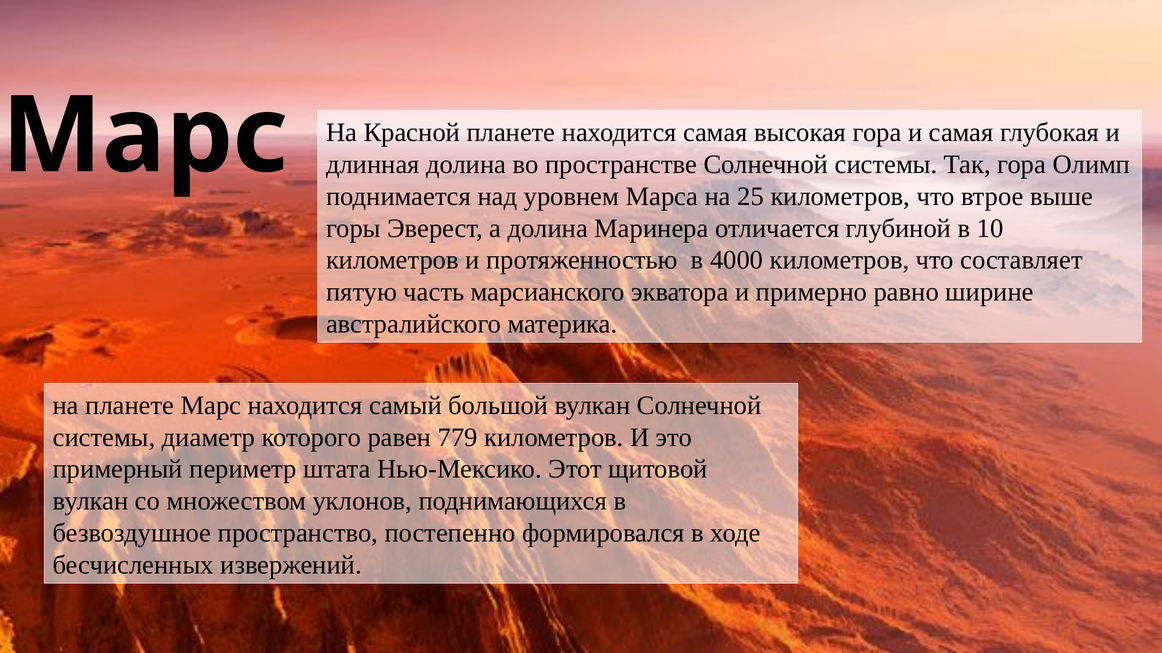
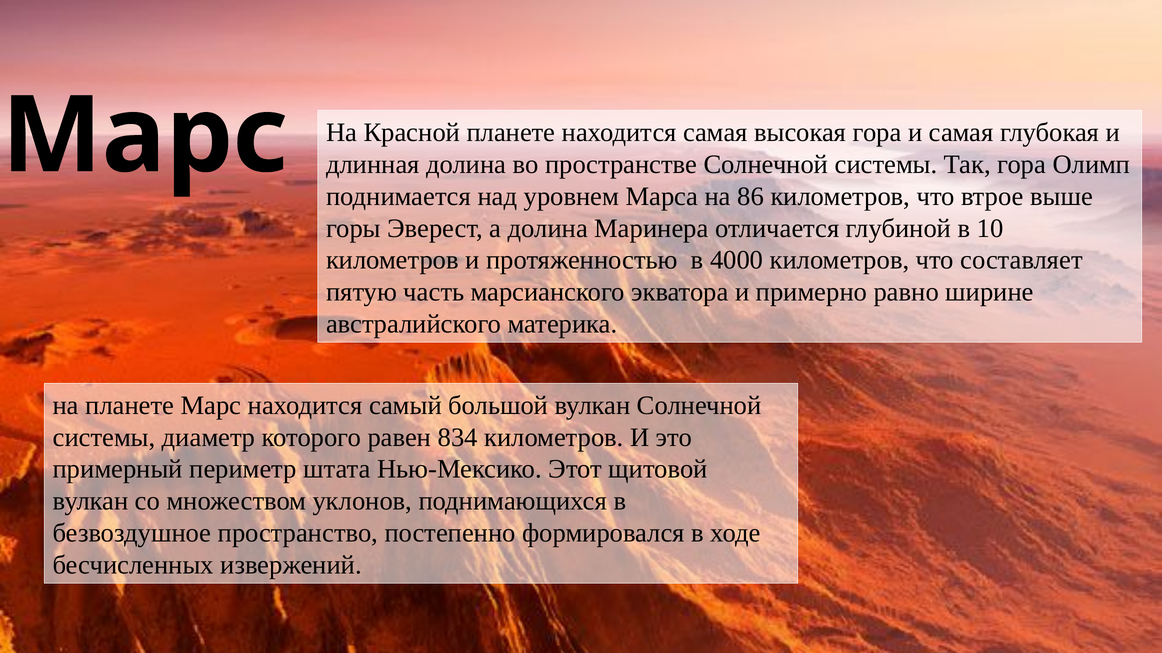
25: 25 -> 86
779: 779 -> 834
